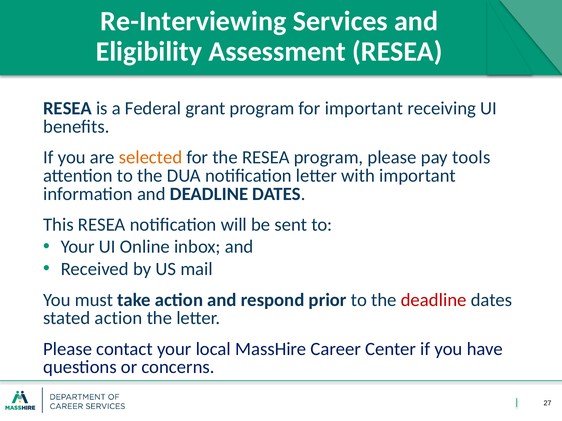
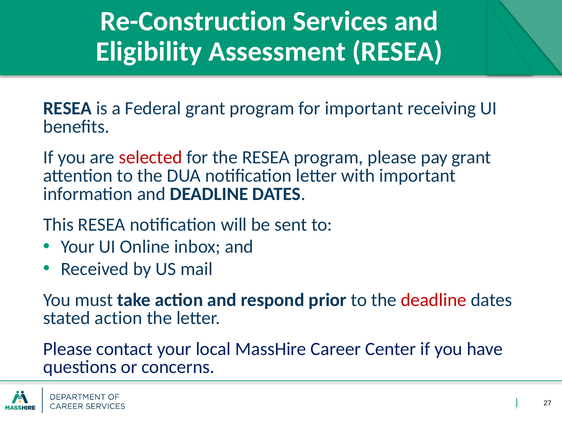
Re-Interviewing: Re-Interviewing -> Re-Construction
selected colour: orange -> red
pay tools: tools -> grant
